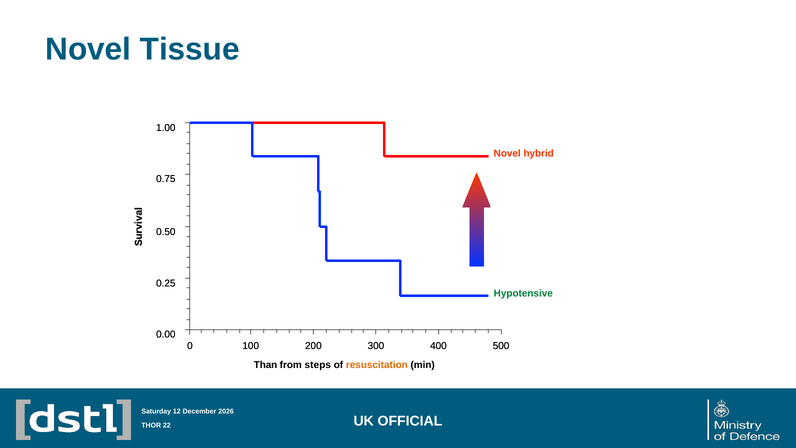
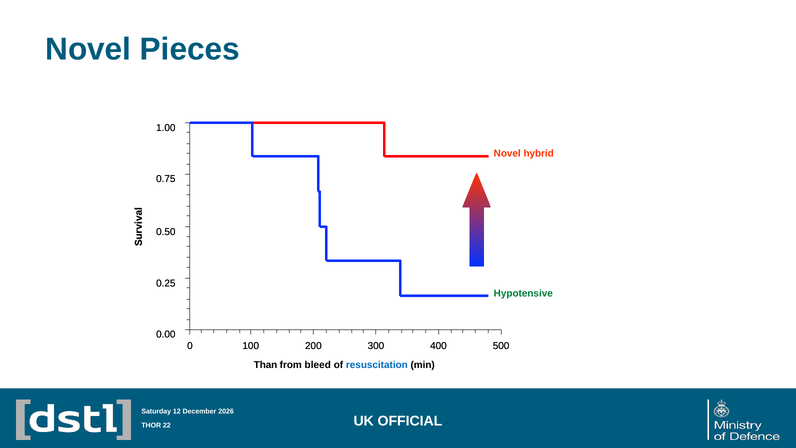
Tissue: Tissue -> Pieces
steps: steps -> bleed
resuscitation colour: orange -> blue
